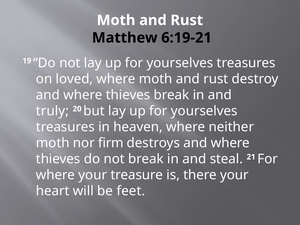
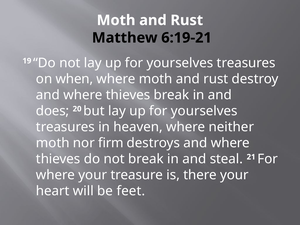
loved: loved -> when
truly: truly -> does
